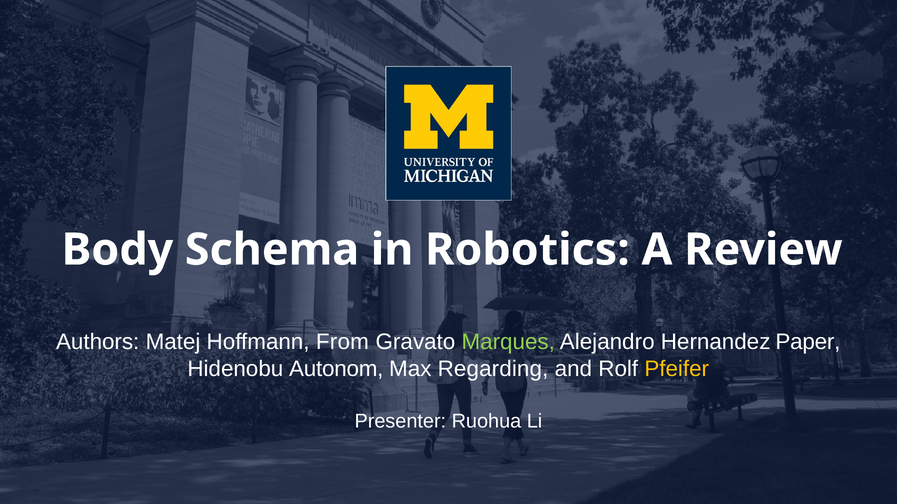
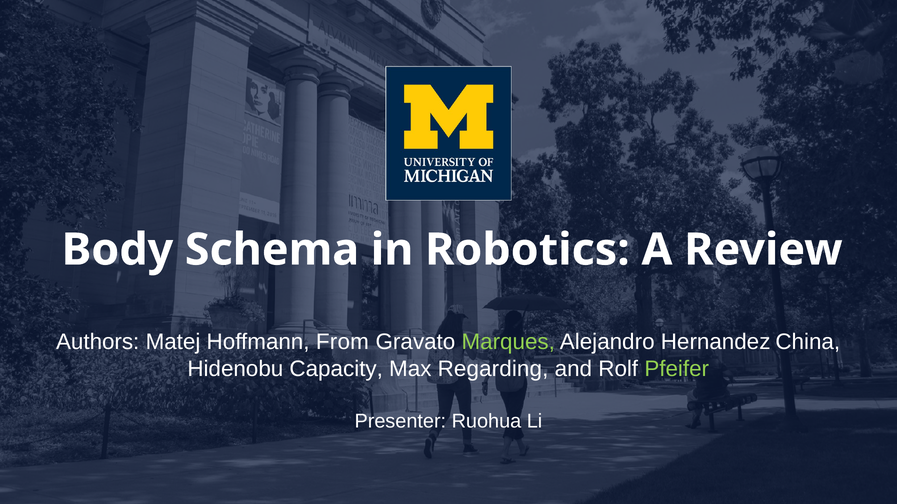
Paper: Paper -> China
Autonom: Autonom -> Capacity
Pfeifer colour: yellow -> light green
